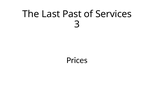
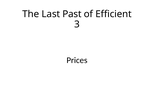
Services: Services -> Efficient
